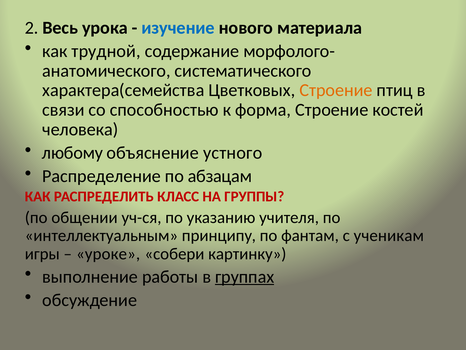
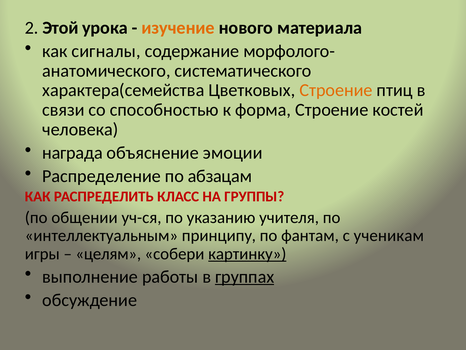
Весь: Весь -> Этой
изучение colour: blue -> orange
трудной: трудной -> сигналы
любому: любому -> награда
устного: устного -> эмоции
уроке: уроке -> целям
картинку underline: none -> present
